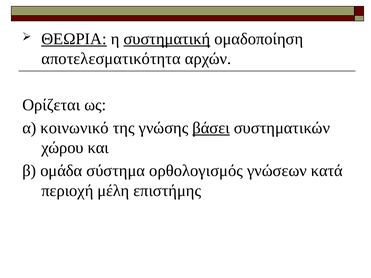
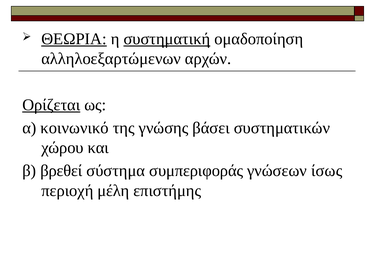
αποτελεσματικότητα: αποτελεσματικότητα -> αλληλοεξαρτώμενων
Ορίζεται underline: none -> present
βάσει underline: present -> none
ομάδα: ομάδα -> βρεθεί
ορθολογισμός: ορθολογισμός -> συμπεριφοράς
κατά: κατά -> ίσως
